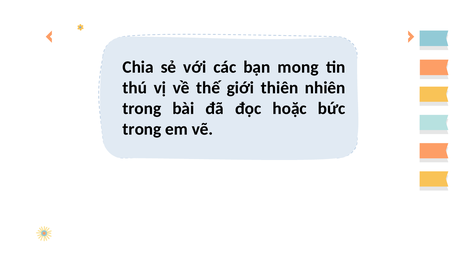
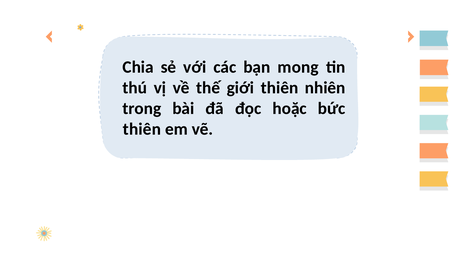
trong at (142, 129): trong -> thiên
